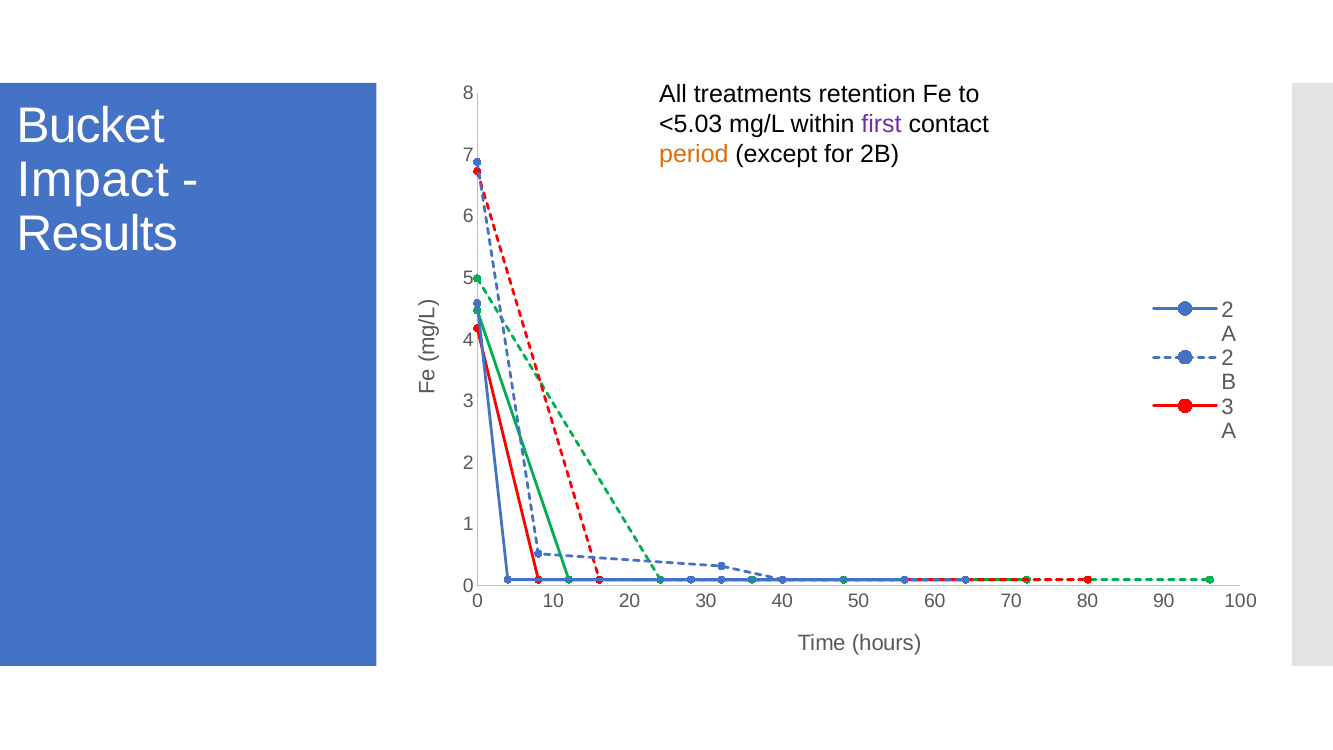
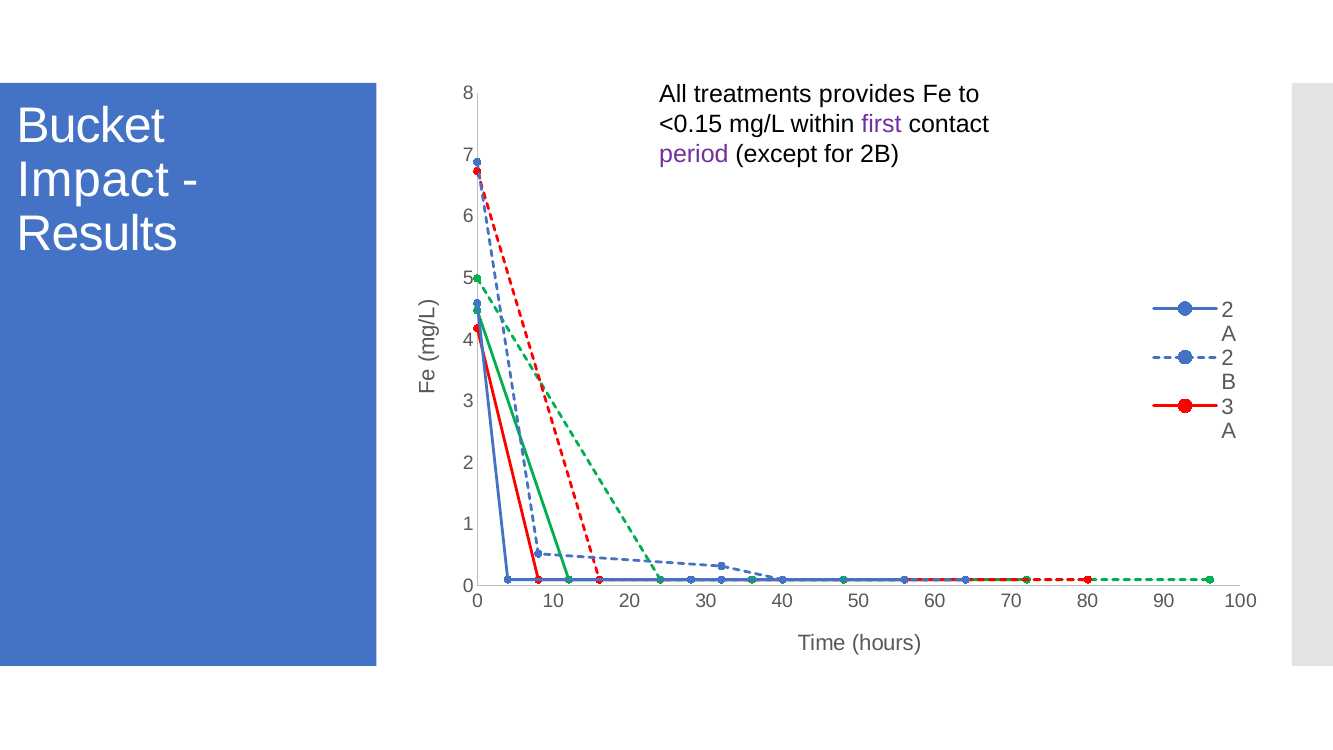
retention: retention -> provides
<5.03: <5.03 -> <0.15
period colour: orange -> purple
